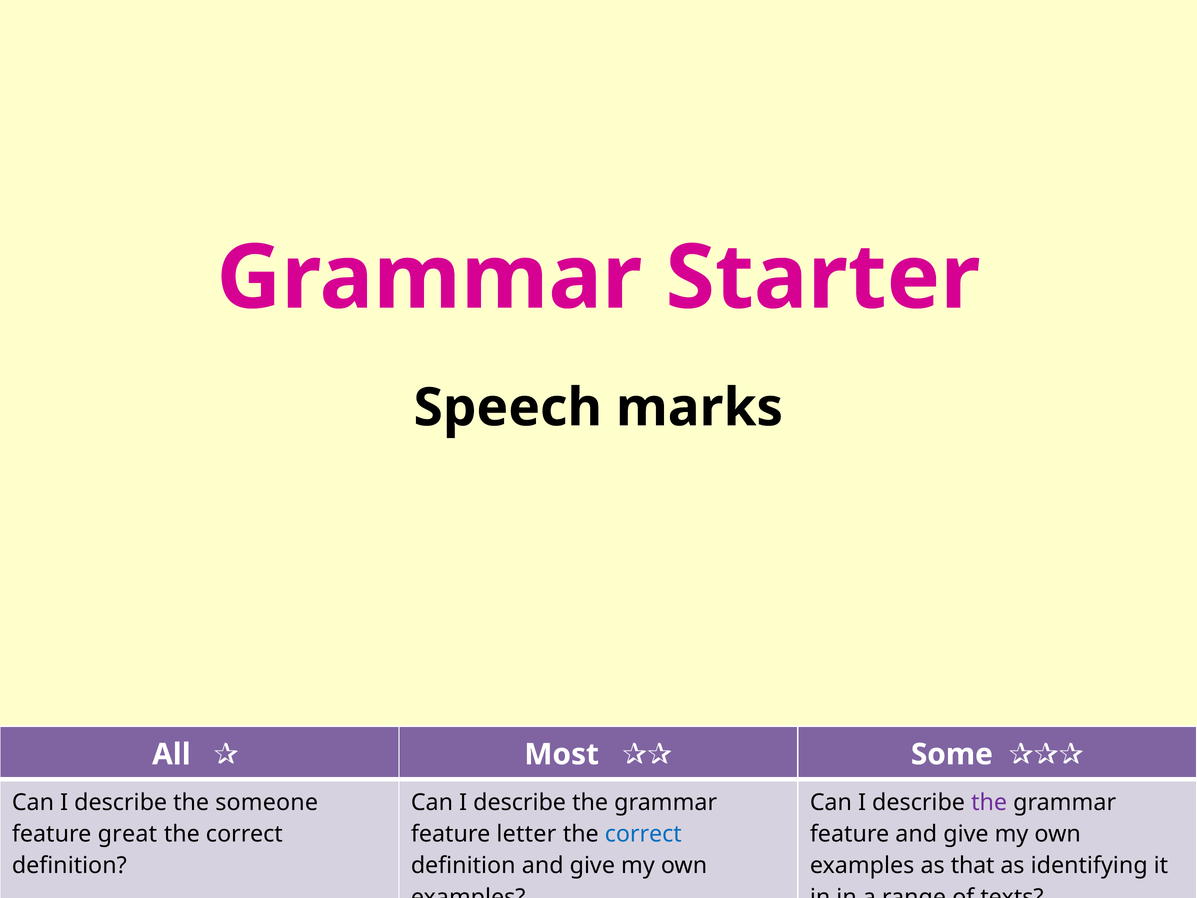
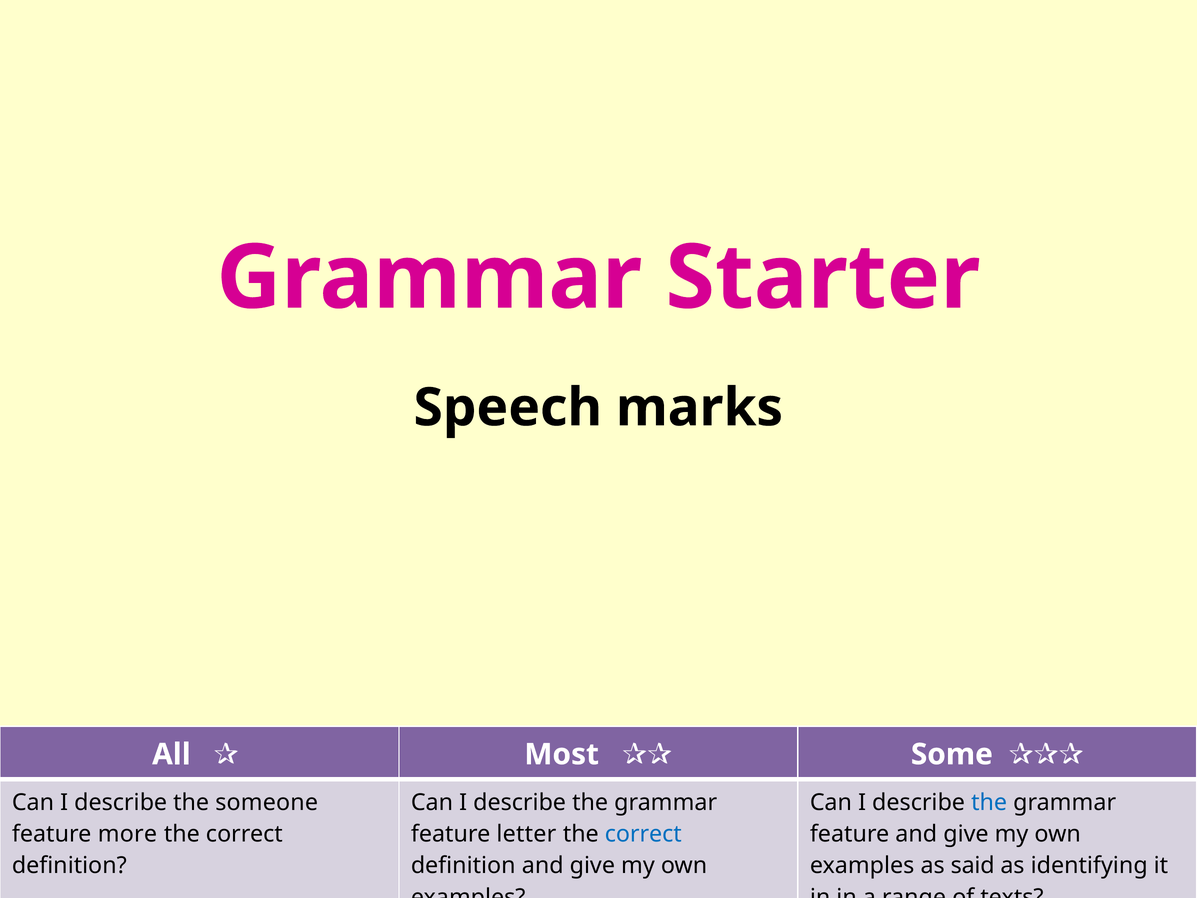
the at (989, 802) colour: purple -> blue
great: great -> more
that: that -> said
